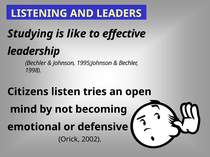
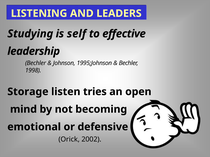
like: like -> self
Citizens: Citizens -> Storage
